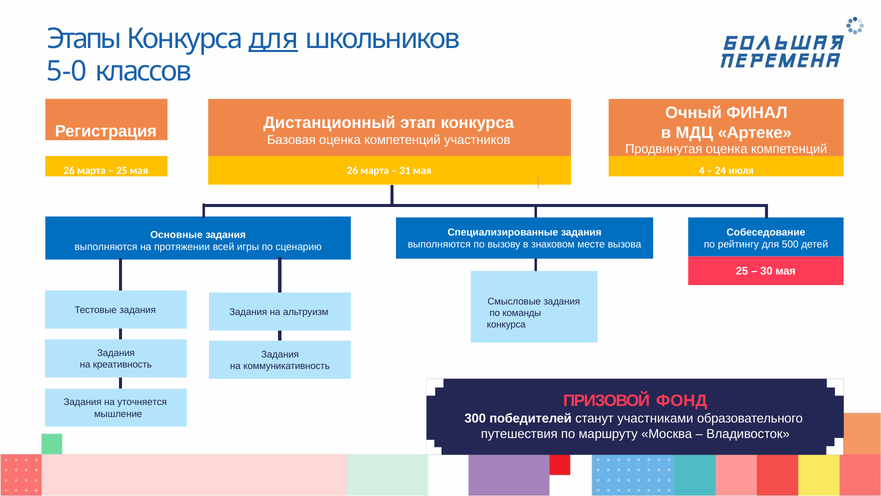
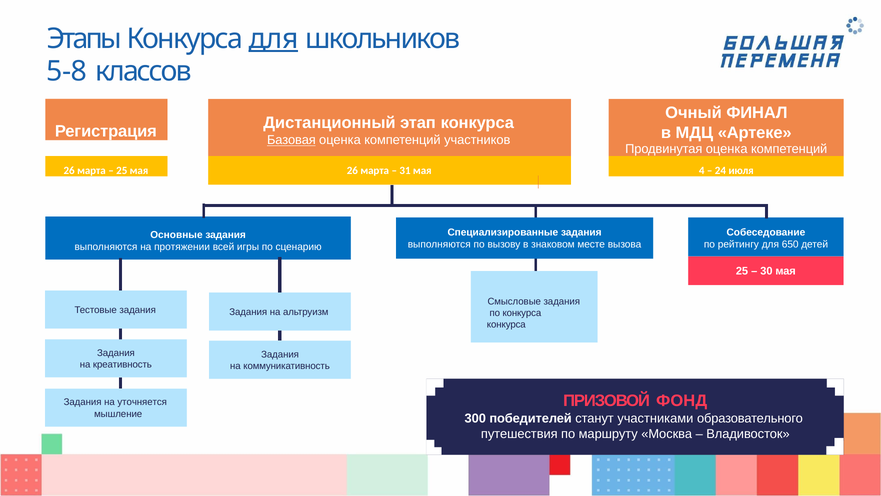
5-0: 5-0 -> 5-8
Базовая underline: none -> present
500: 500 -> 650
по команды: команды -> конкурса
